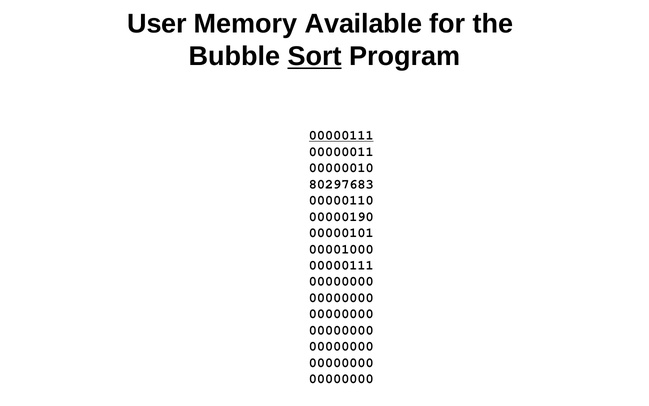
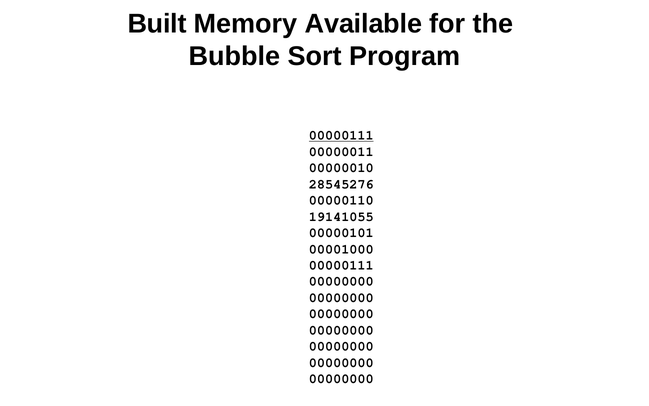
User: User -> Built
Sort underline: present -> none
80297683: 80297683 -> 28545276
00000190: 00000190 -> 19141055
